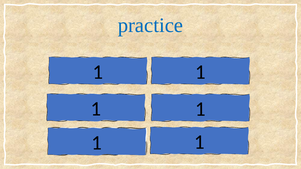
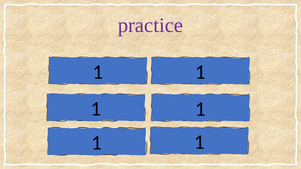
practice colour: blue -> purple
